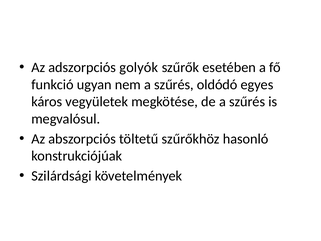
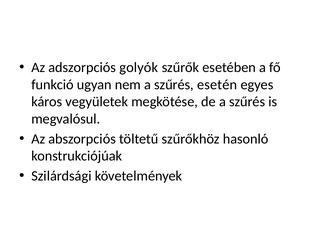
oldódó: oldódó -> esetén
